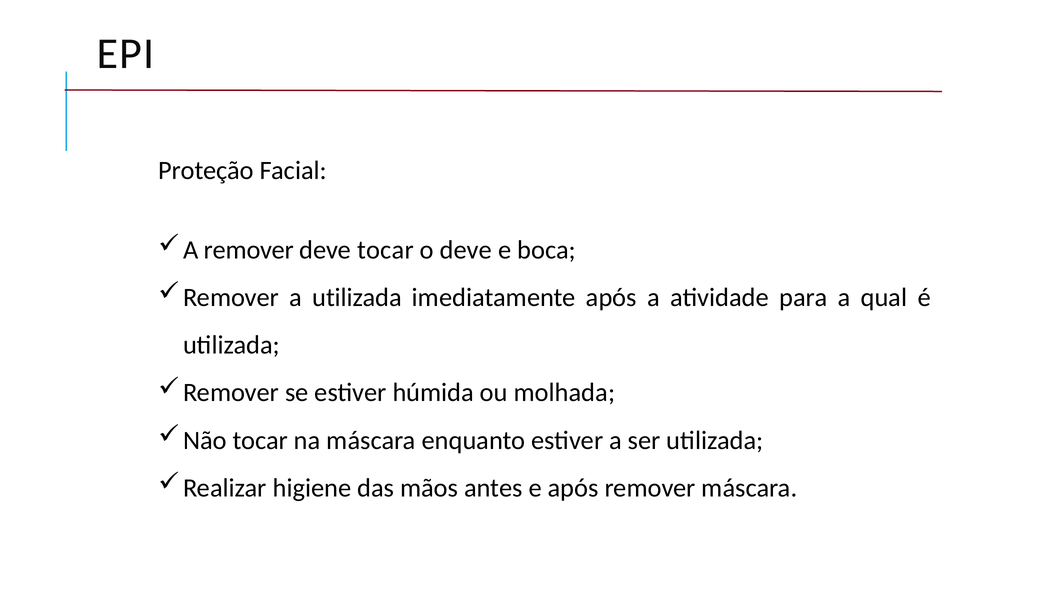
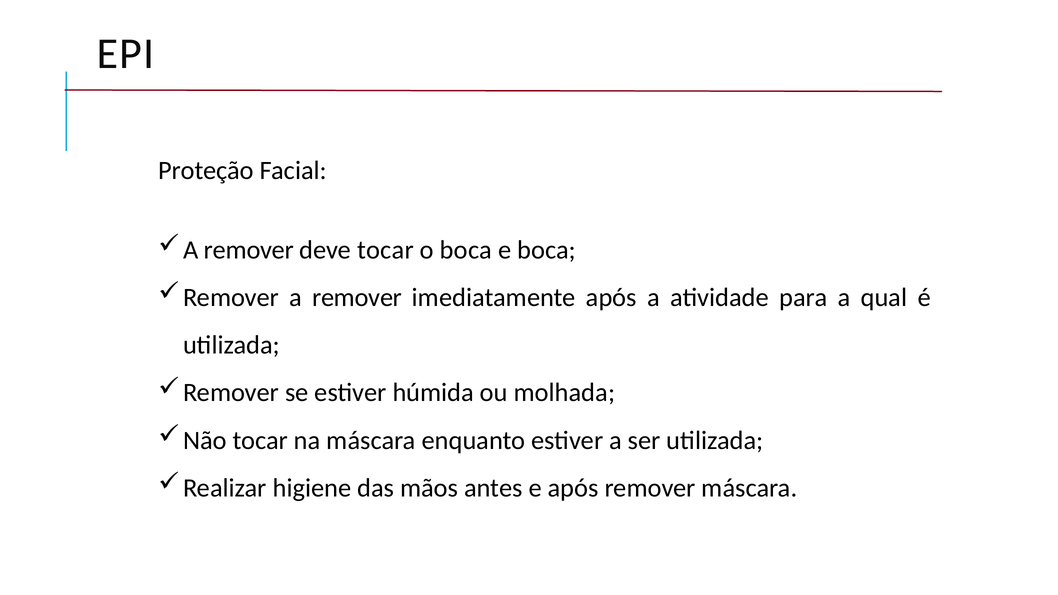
o deve: deve -> boca
Remover a utilizada: utilizada -> remover
